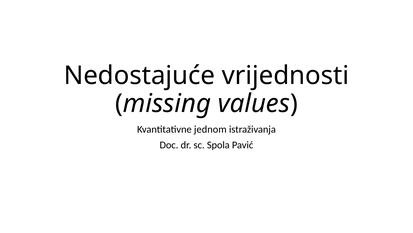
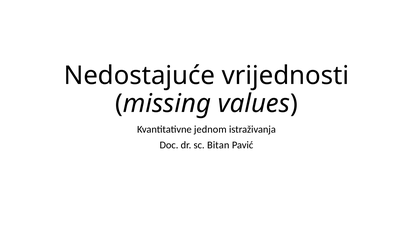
Spola: Spola -> Bitan
